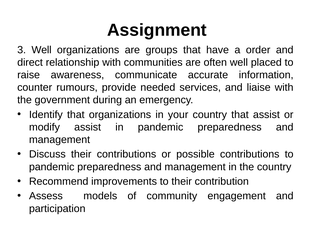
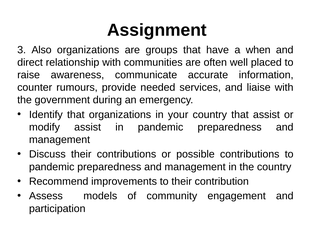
3 Well: Well -> Also
order: order -> when
